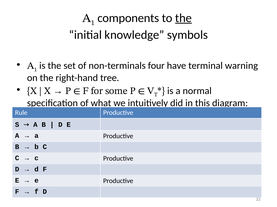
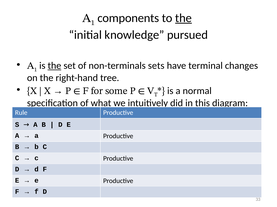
symbols: symbols -> pursued
the at (54, 66) underline: none -> present
four: four -> sets
warning: warning -> changes
